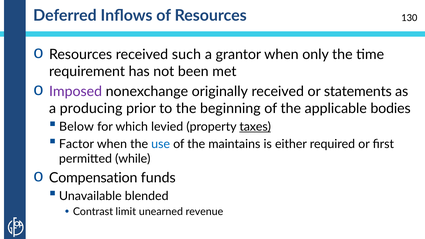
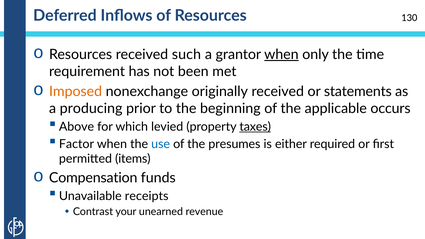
when at (281, 54) underline: none -> present
Imposed colour: purple -> orange
bodies: bodies -> occurs
Below: Below -> Above
maintains: maintains -> presumes
while: while -> items
blended: blended -> receipts
limit: limit -> your
